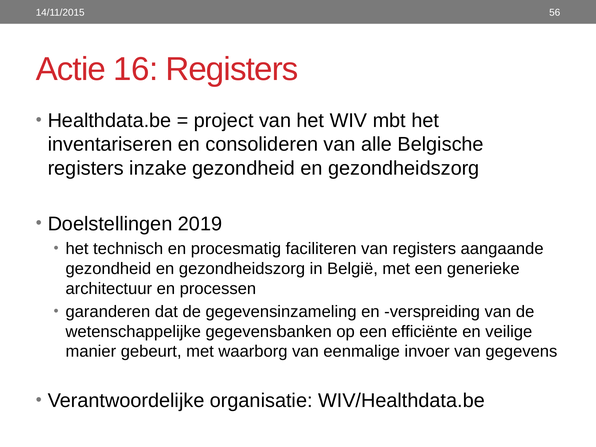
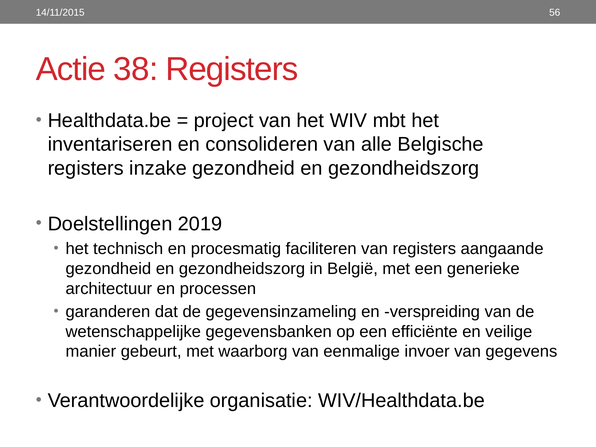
16: 16 -> 38
